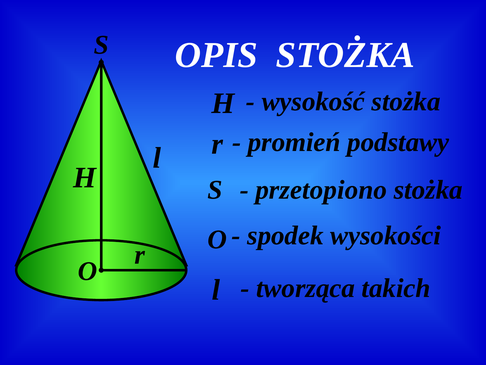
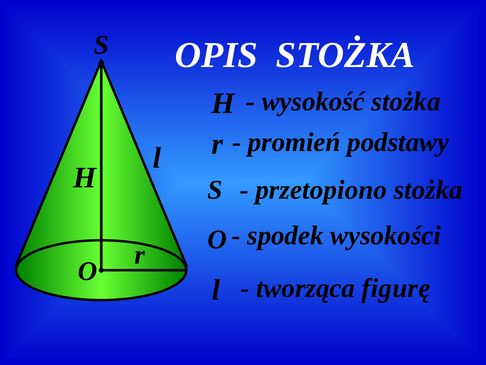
takich: takich -> figurę
